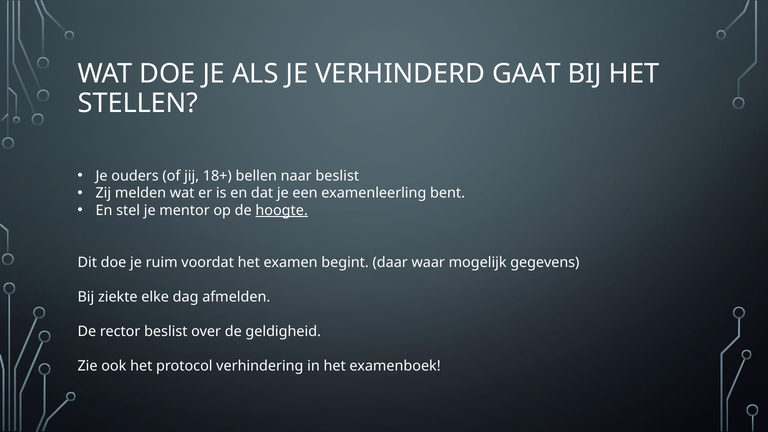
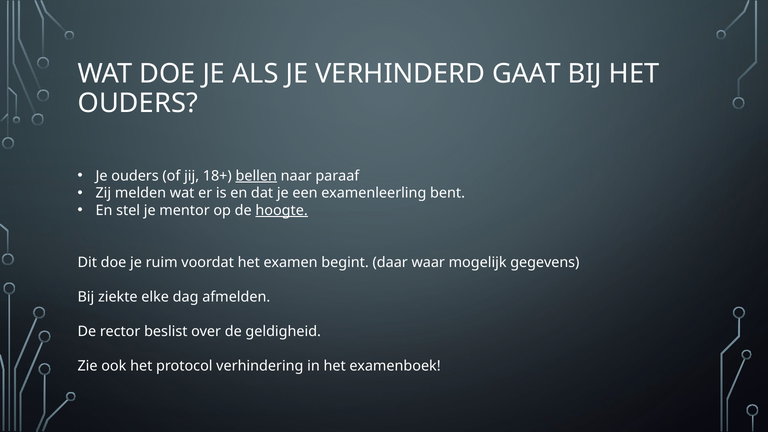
STELLEN at (138, 103): STELLEN -> OUDERS
bellen underline: none -> present
naar beslist: beslist -> paraaf
